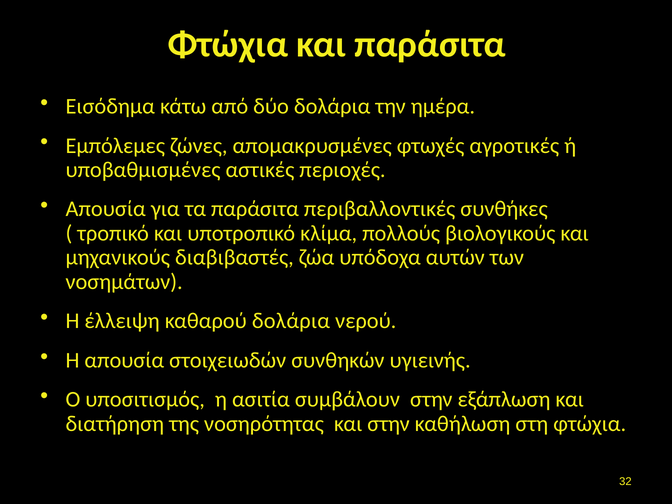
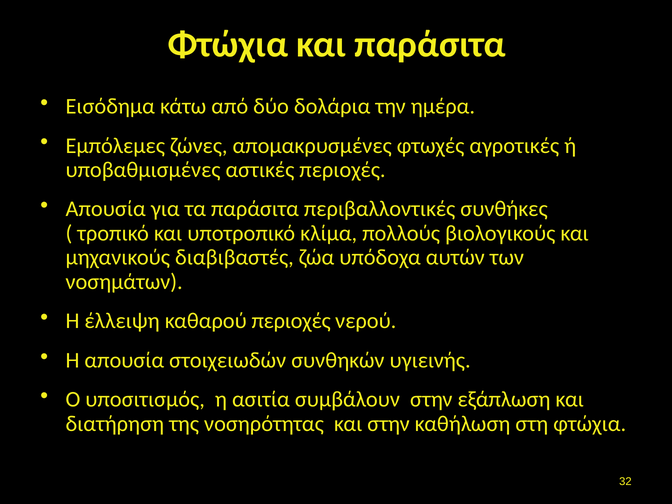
καθαρού δολάρια: δολάρια -> περιοχές
